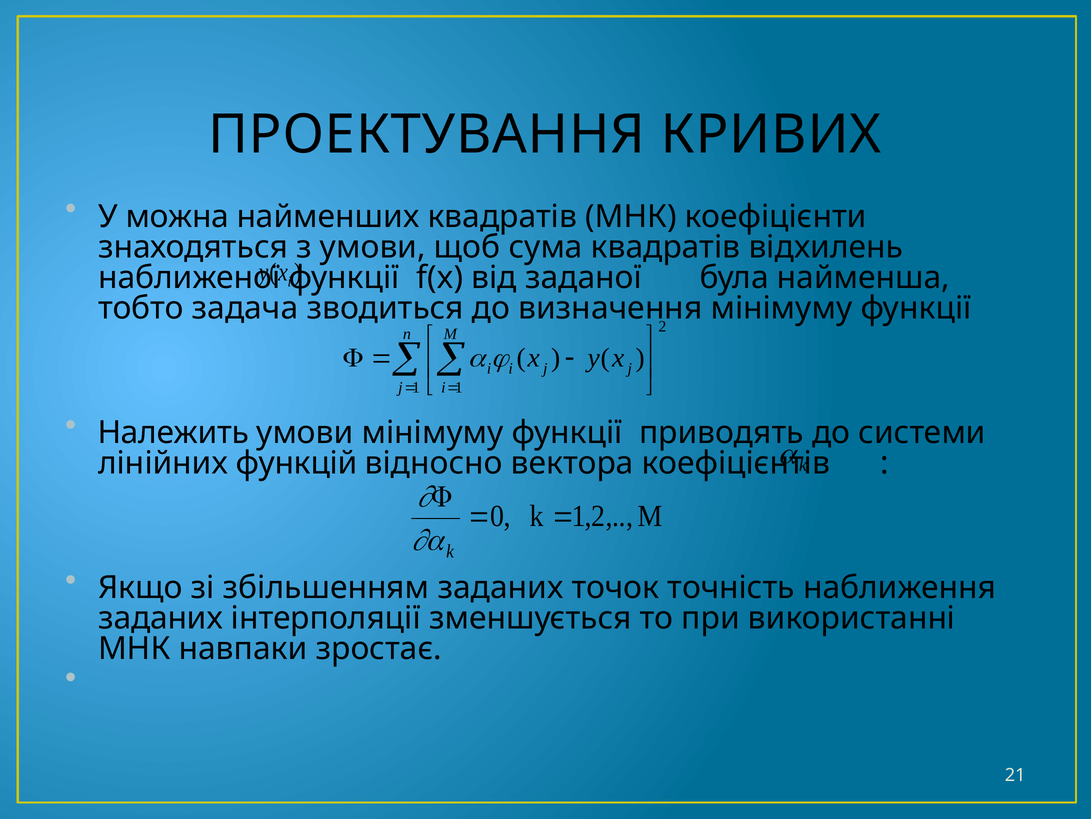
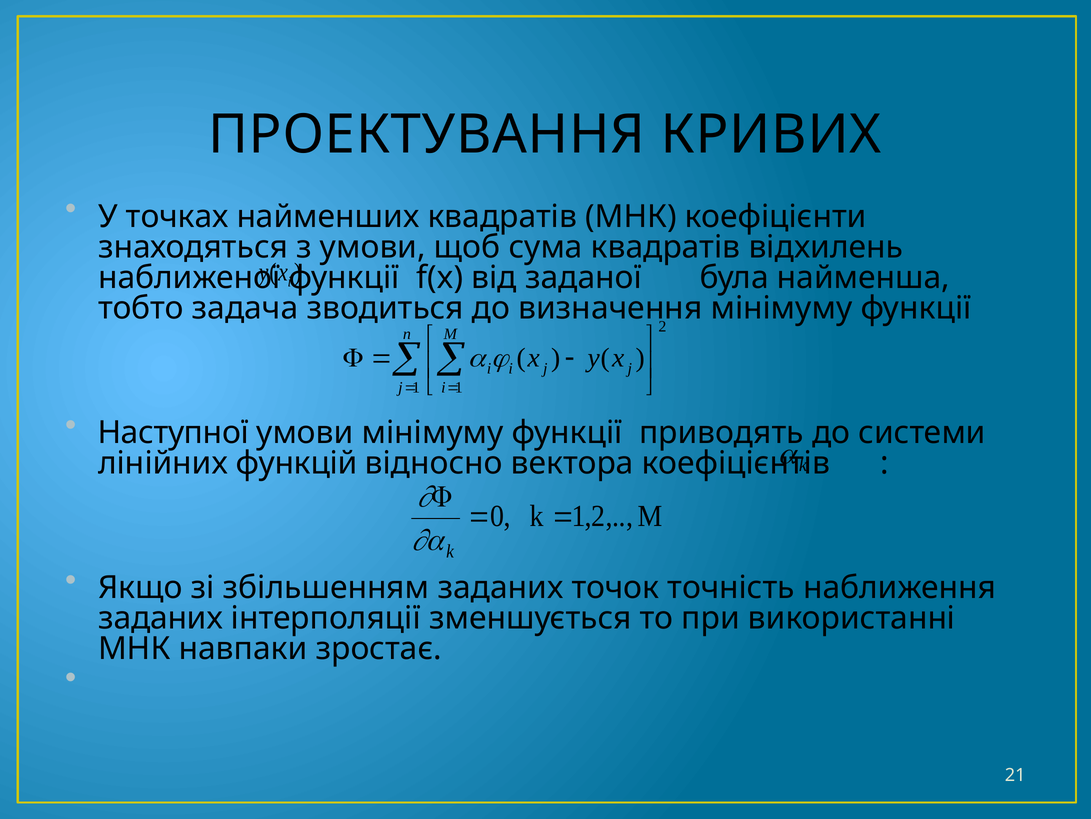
можна: можна -> точках
Належить: Належить -> Наступної
